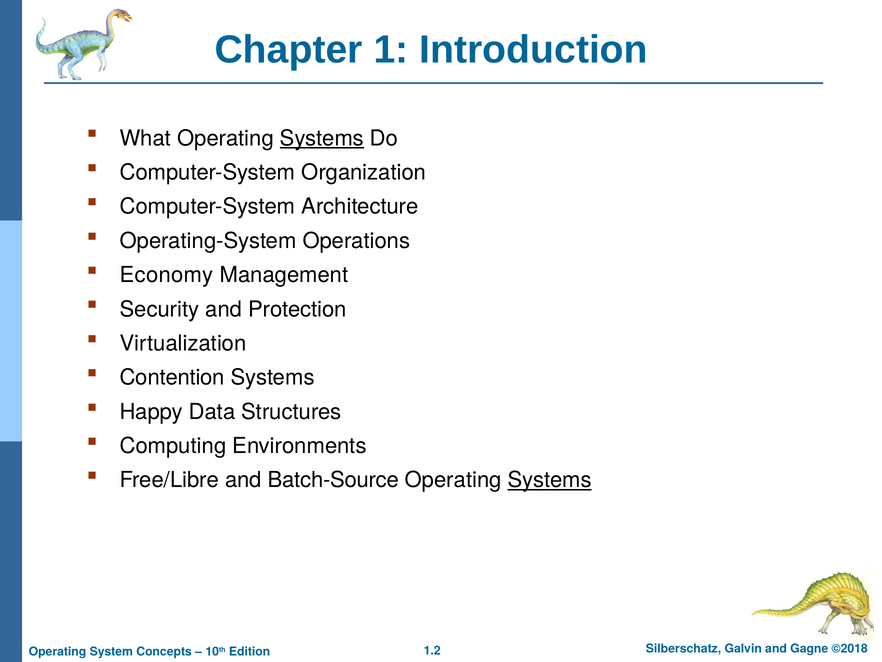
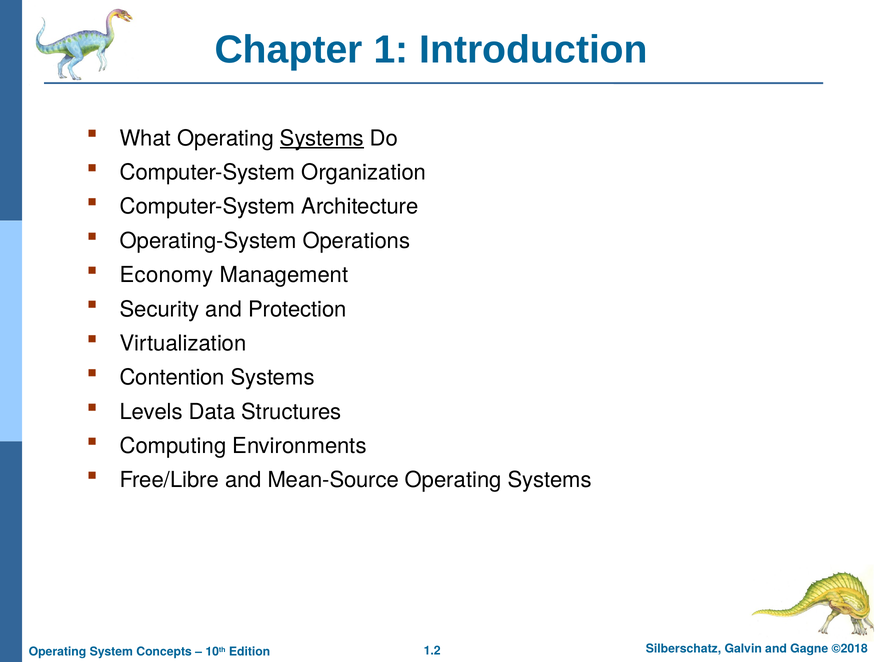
Happy: Happy -> Levels
Batch-Source: Batch-Source -> Mean-Source
Systems at (550, 480) underline: present -> none
